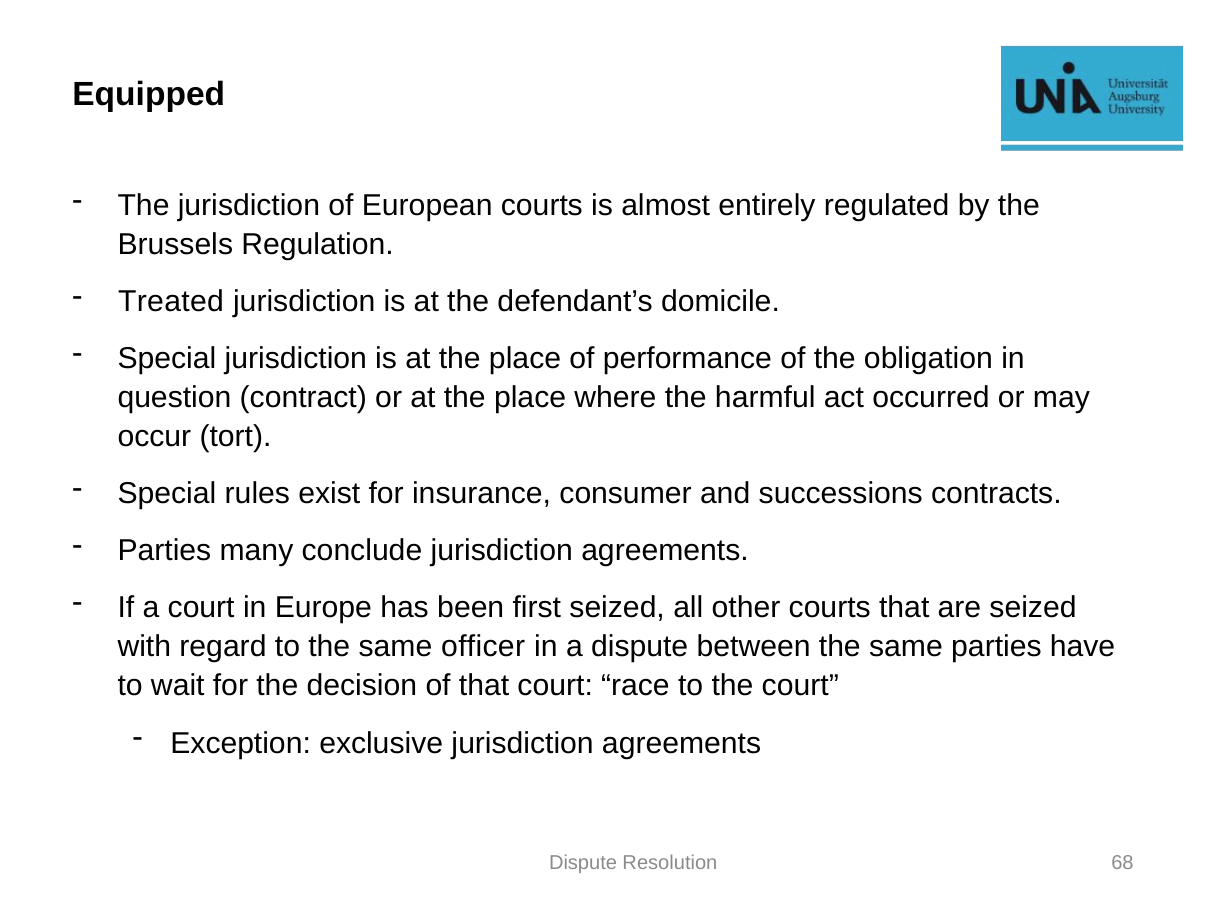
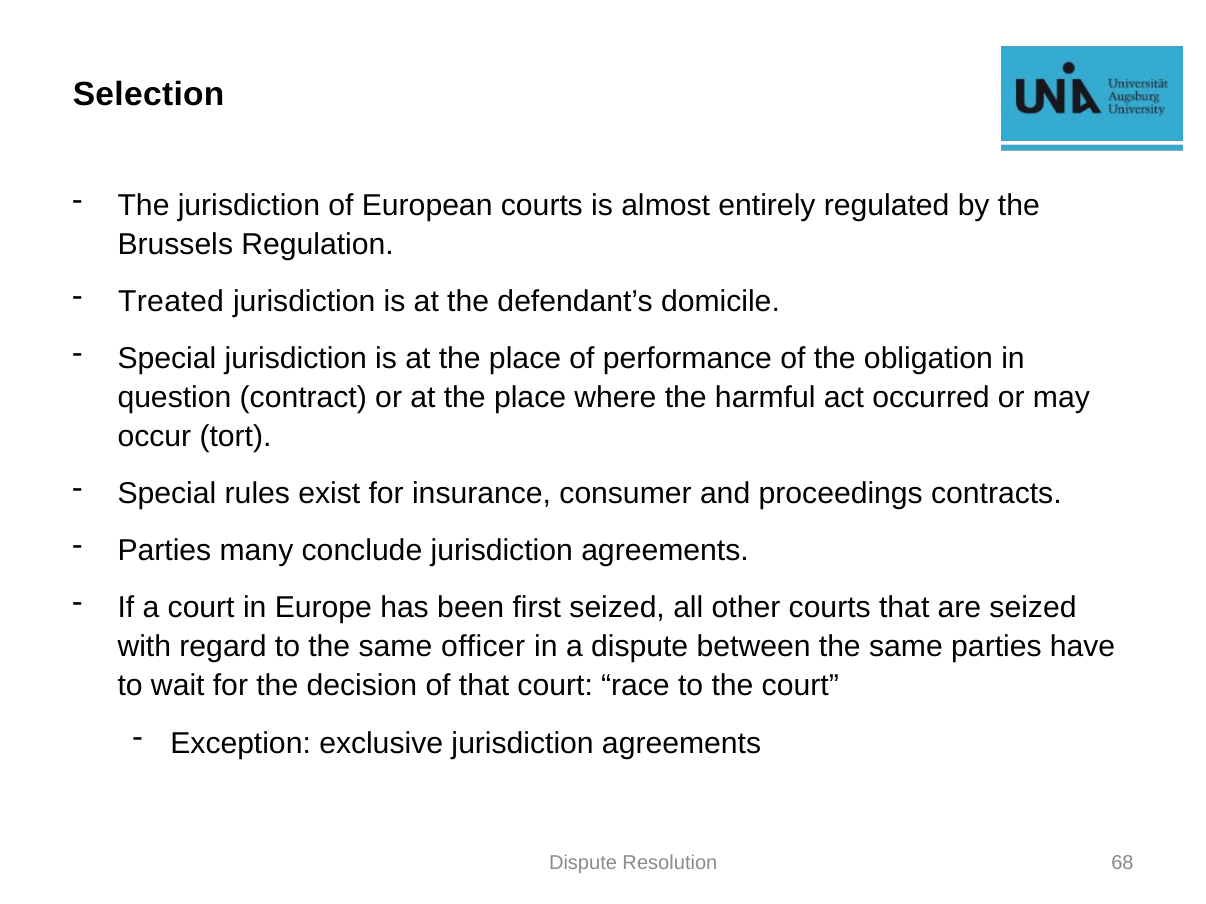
Equipped: Equipped -> Selection
successions: successions -> proceedings
